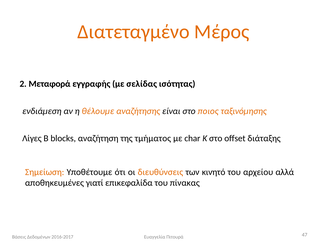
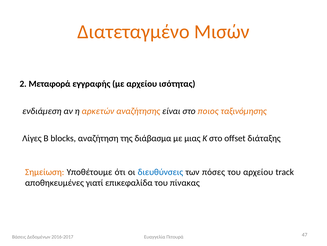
Μέρος: Μέρος -> Μισών
με σελίδας: σελίδας -> αρχείου
θέλουμε: θέλουμε -> αρκετών
τμήματος: τμήματος -> διάβασμα
char: char -> μιας
διευθύνσεις colour: orange -> blue
κινητό: κινητό -> πόσες
αλλά: αλλά -> track
